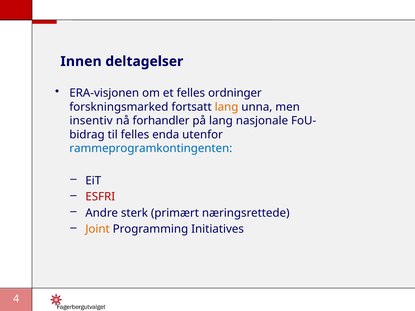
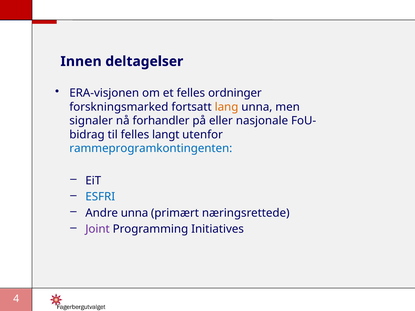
insentiv: insentiv -> signaler
på lang: lang -> eller
enda: enda -> langt
ESFRI colour: red -> blue
Andre sterk: sterk -> unna
Joint colour: orange -> purple
